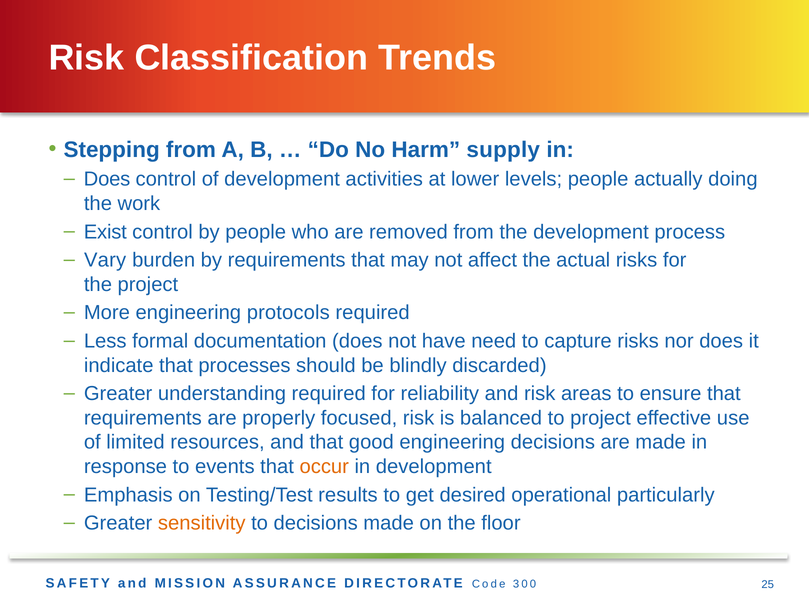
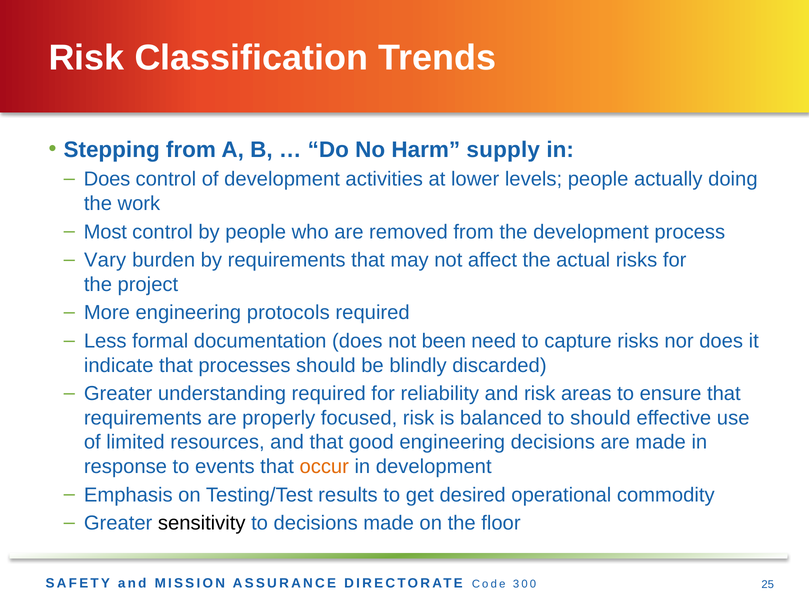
Exist: Exist -> Most
have: have -> been
to project: project -> should
particularly: particularly -> commodity
sensitivity colour: orange -> black
